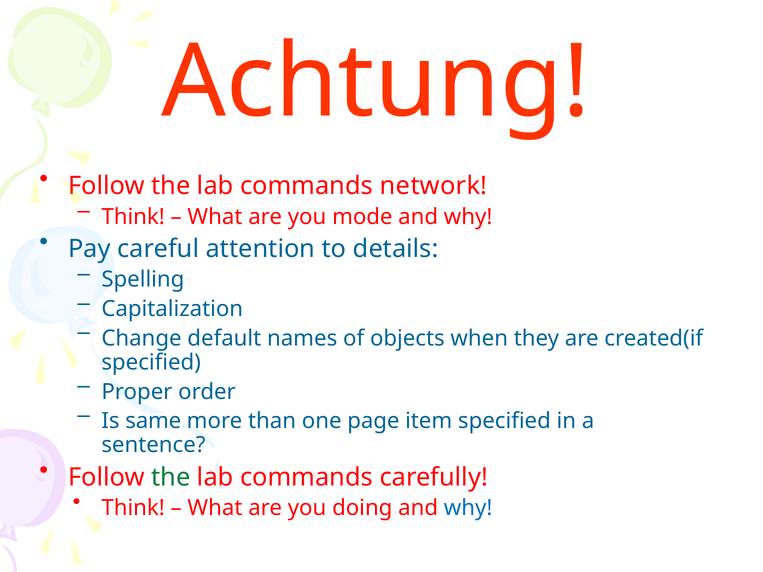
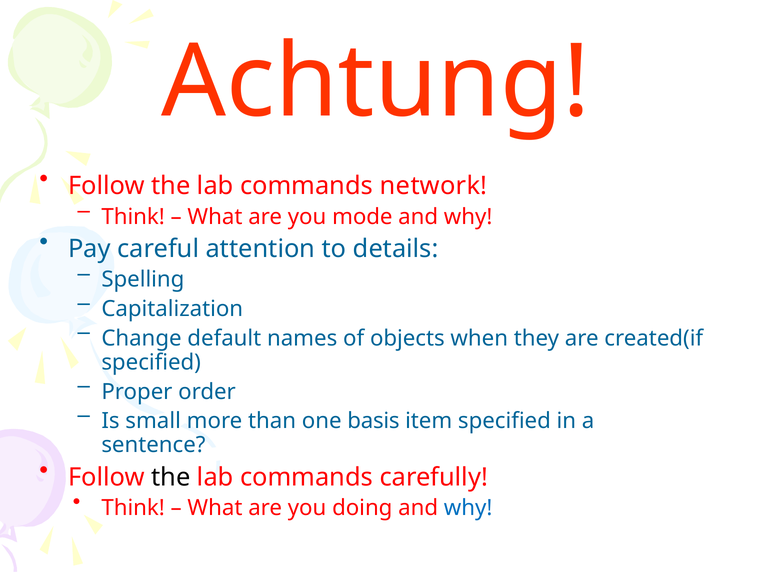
same: same -> small
page: page -> basis
the at (171, 478) colour: green -> black
